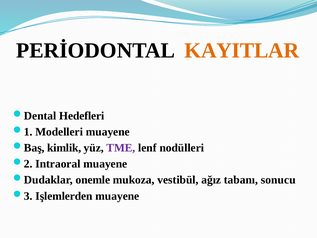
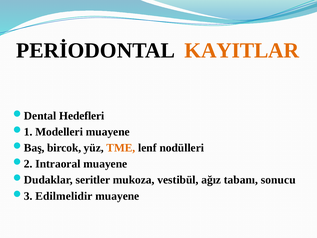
kimlik: kimlik -> bircok
TME colour: purple -> orange
onemle: onemle -> seritler
Işlemlerden: Işlemlerden -> Edilmelidir
